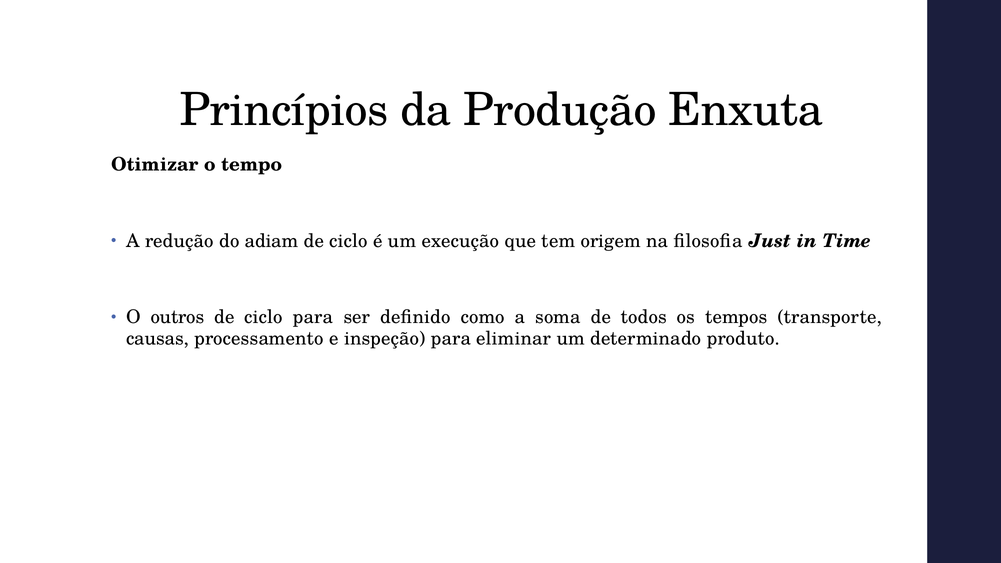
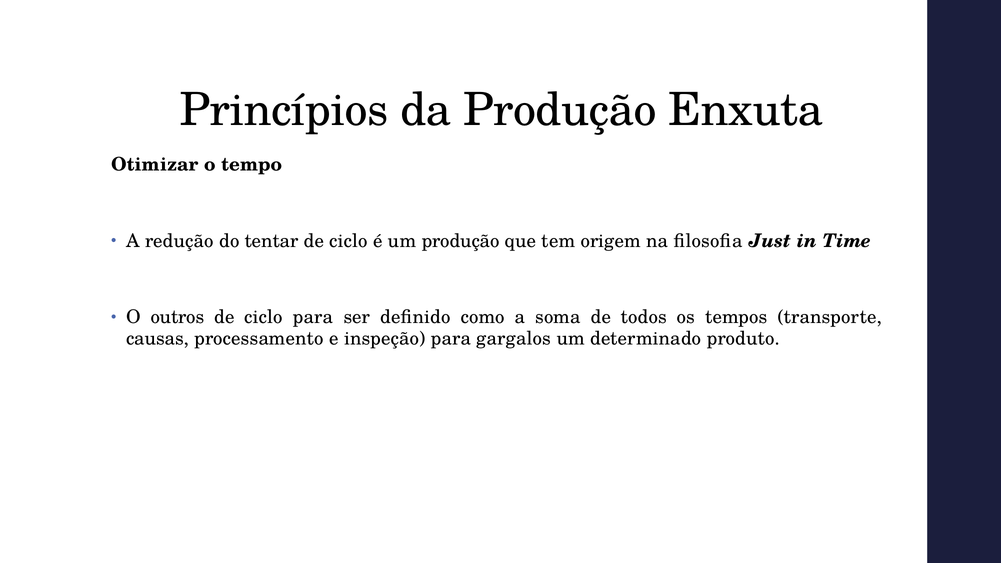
adiam: adiam -> tentar
um execução: execução -> produção
eliminar: eliminar -> gargalos
